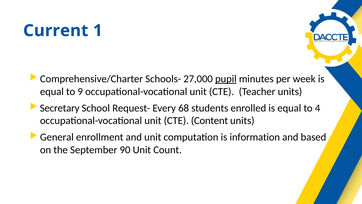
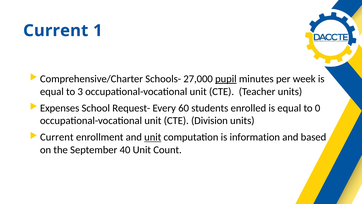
9: 9 -> 3
Secretary: Secretary -> Expenses
68: 68 -> 60
4: 4 -> 0
Content: Content -> Division
General at (57, 137): General -> Current
unit at (153, 137) underline: none -> present
90: 90 -> 40
